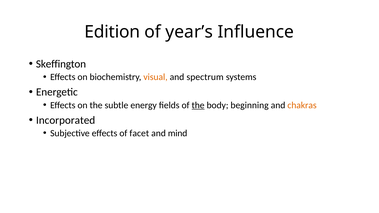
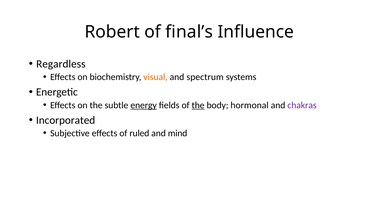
Edition: Edition -> Robert
year’s: year’s -> final’s
Skeffington: Skeffington -> Regardless
energy underline: none -> present
beginning: beginning -> hormonal
chakras colour: orange -> purple
facet: facet -> ruled
